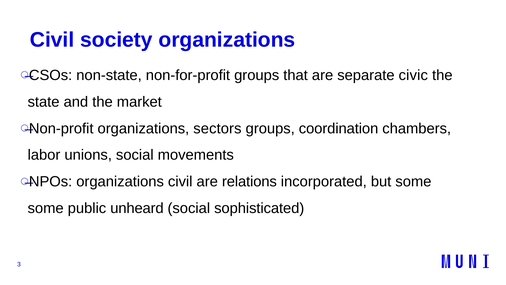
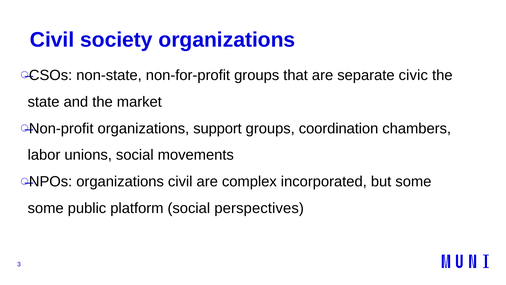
sectors: sectors -> support
relations: relations -> complex
unheard: unheard -> platform
sophisticated: sophisticated -> perspectives
